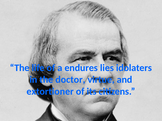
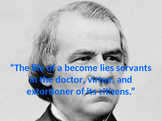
endures: endures -> become
idolaters: idolaters -> servants
